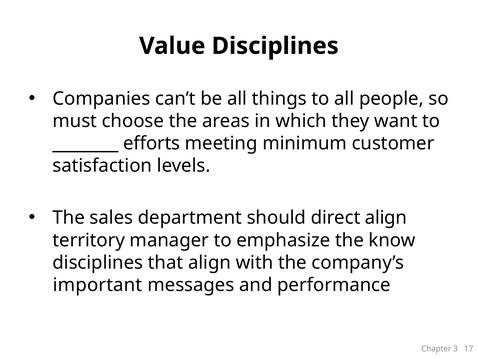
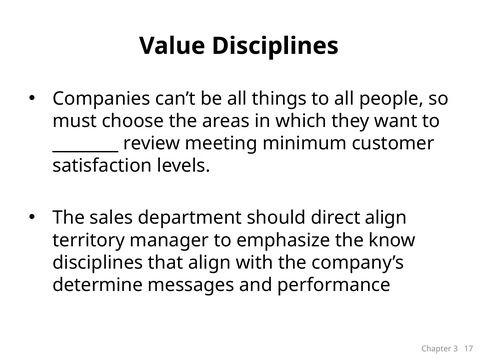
efforts: efforts -> review
important: important -> determine
